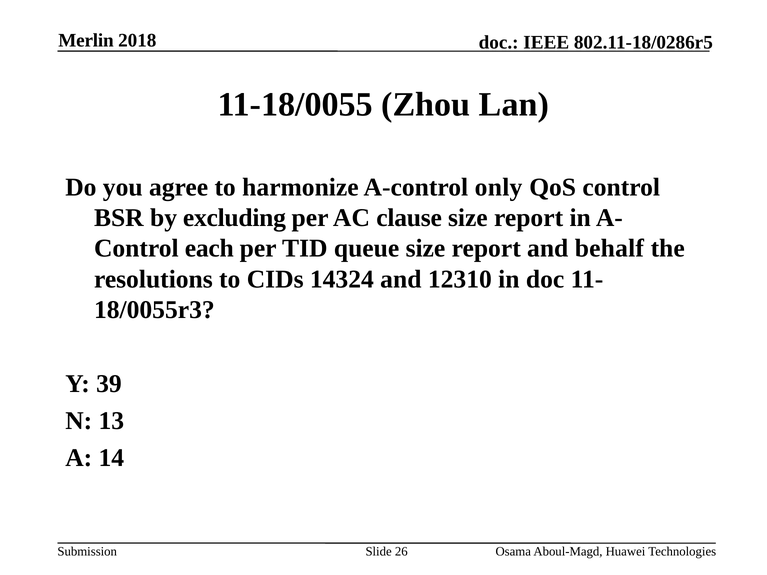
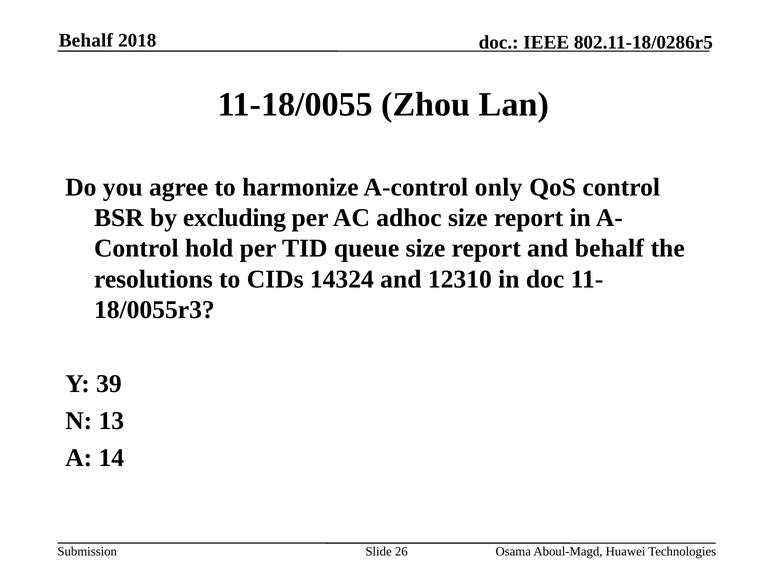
Merlin at (86, 41): Merlin -> Behalf
clause: clause -> adhoc
each: each -> hold
